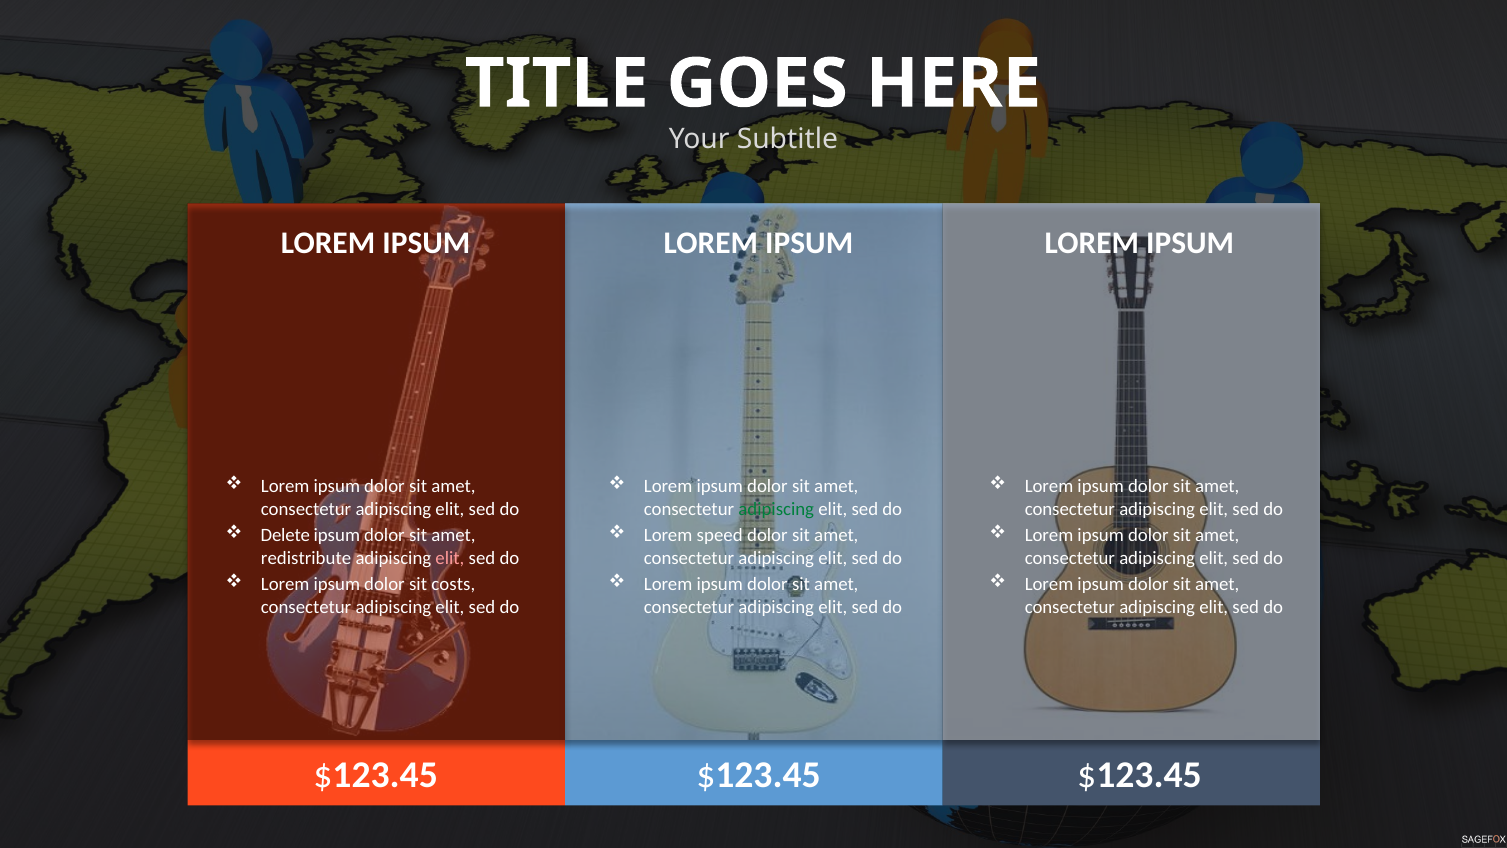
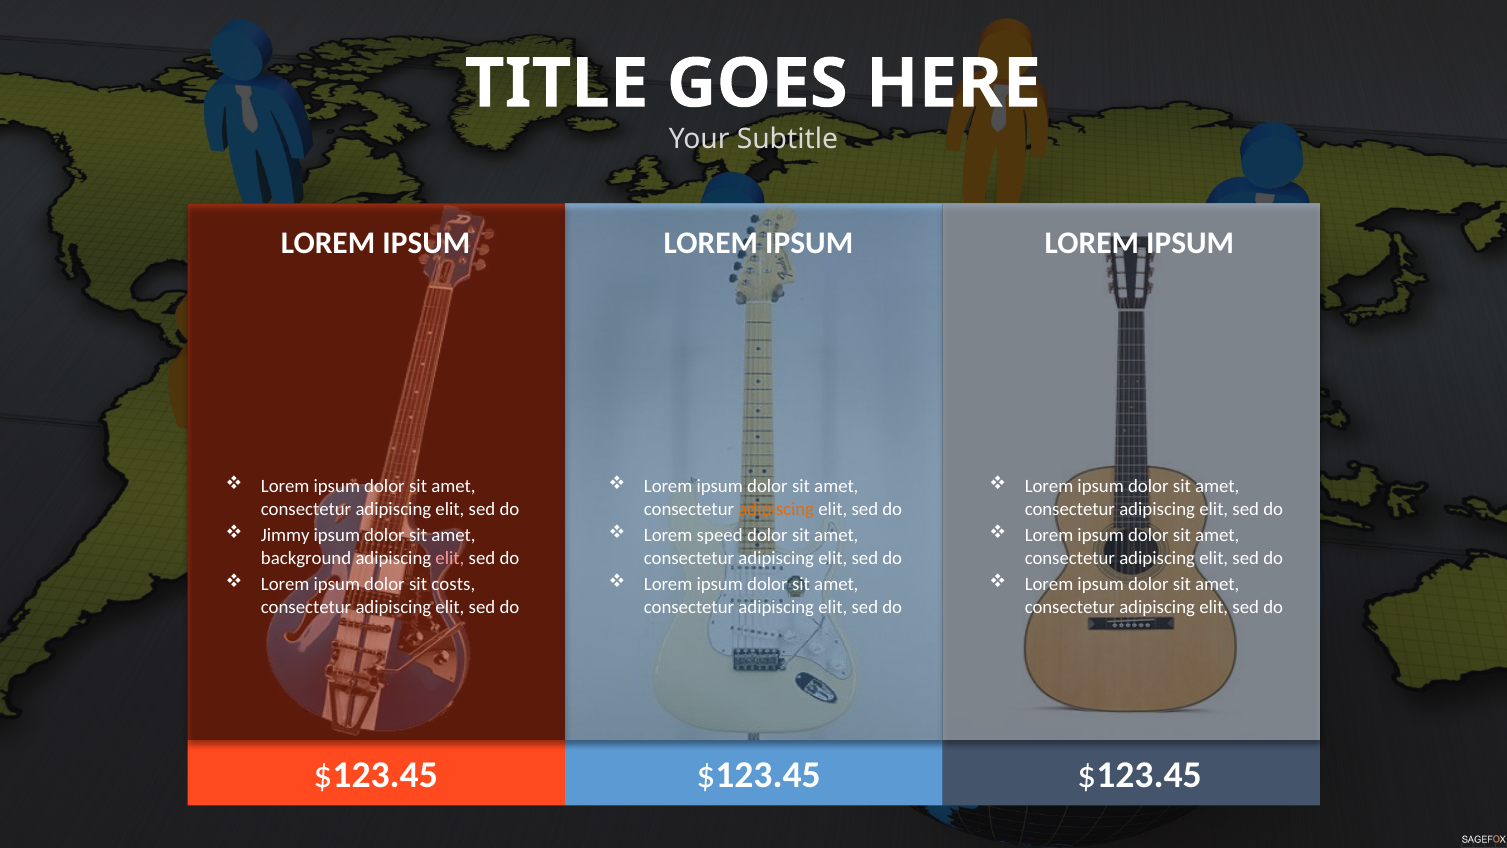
adipiscing at (776, 509) colour: green -> orange
Delete: Delete -> Jimmy
redistribute: redistribute -> background
